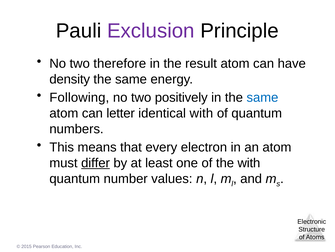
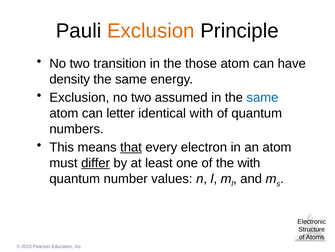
Exclusion at (151, 31) colour: purple -> orange
therefore: therefore -> transition
result: result -> those
Following at (79, 97): Following -> Exclusion
positively: positively -> assumed
that underline: none -> present
